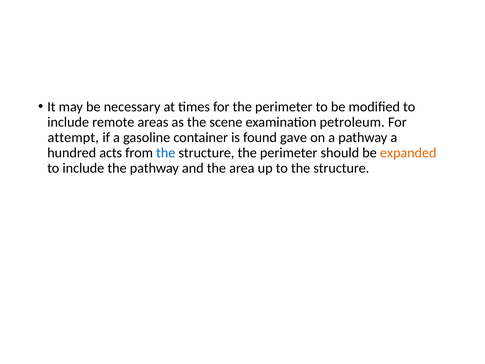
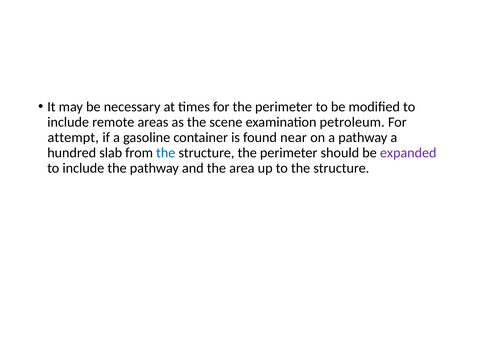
gave: gave -> near
acts: acts -> slab
expanded colour: orange -> purple
